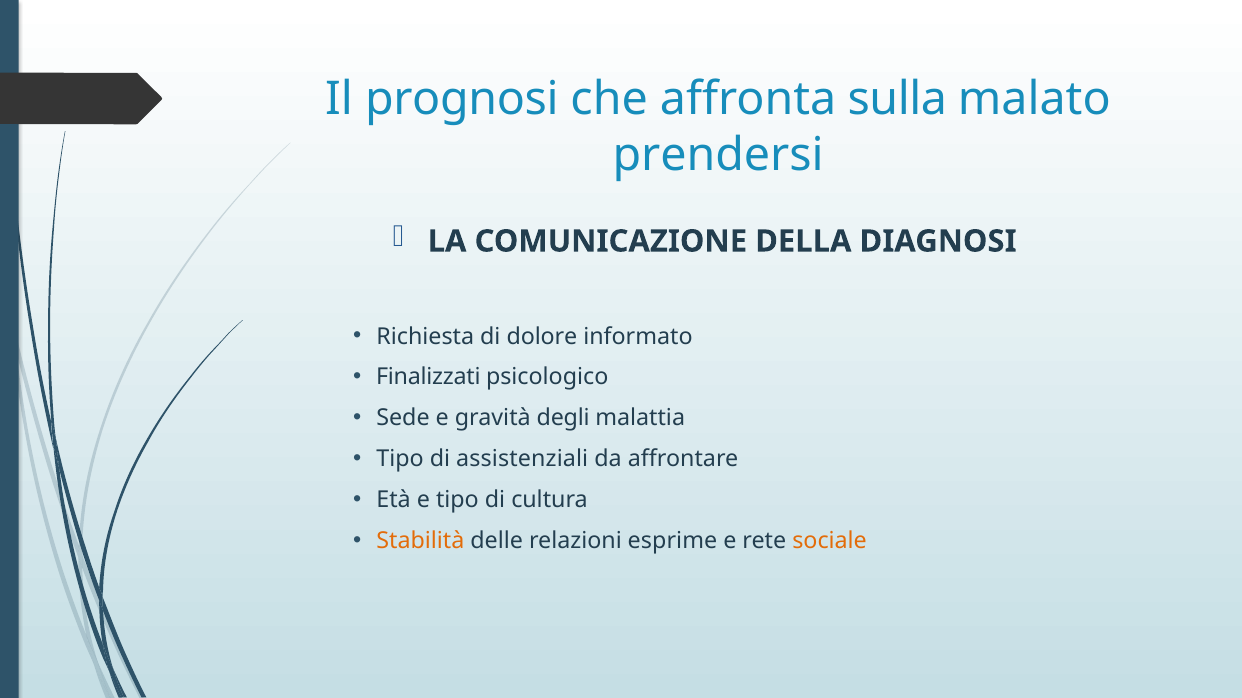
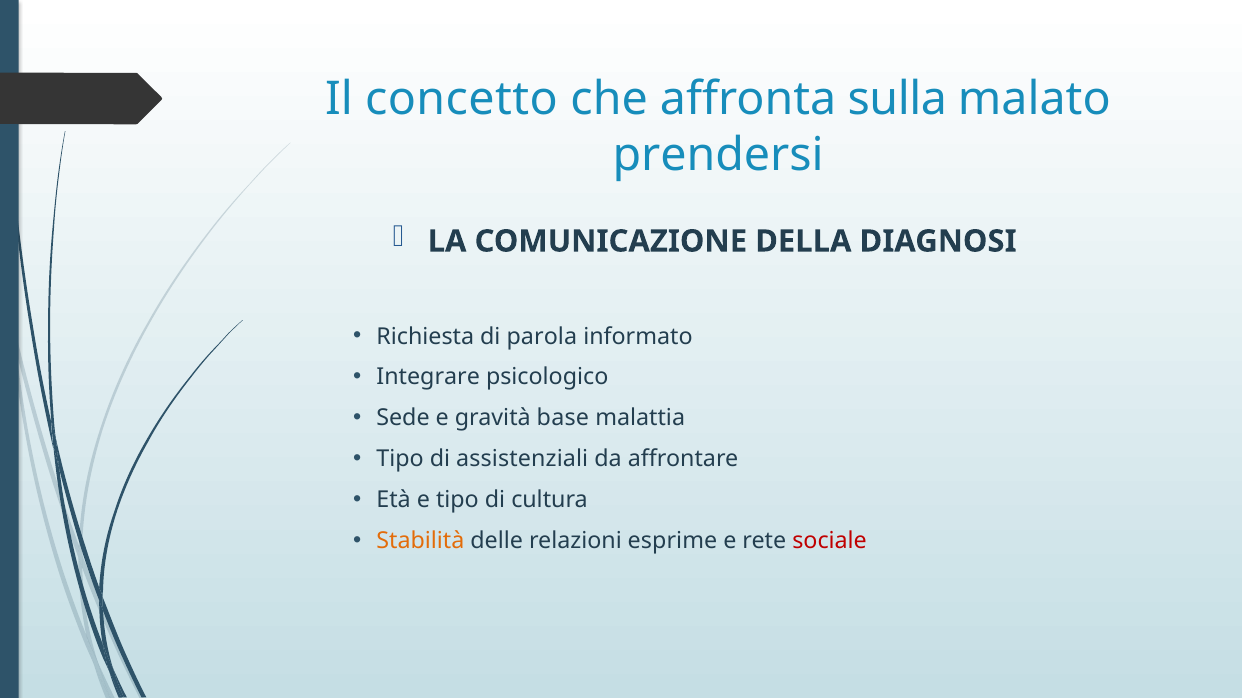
prognosi: prognosi -> concetto
dolore: dolore -> parola
Finalizzati: Finalizzati -> Integrare
degli: degli -> base
sociale colour: orange -> red
